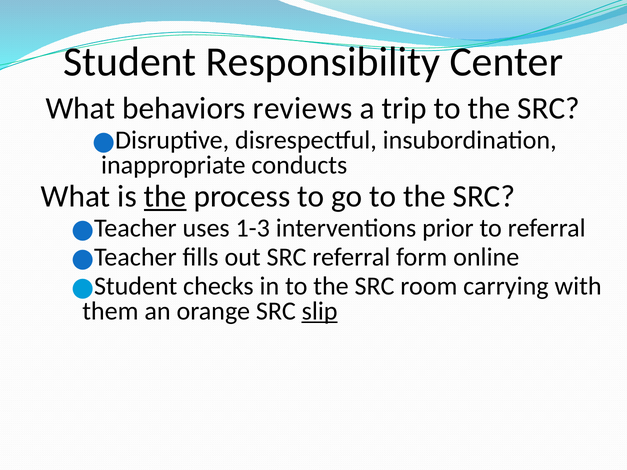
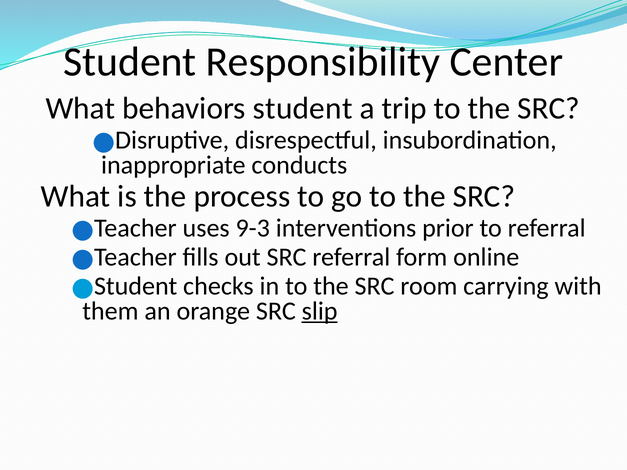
behaviors reviews: reviews -> student
the at (165, 196) underline: present -> none
1-3: 1-3 -> 9-3
